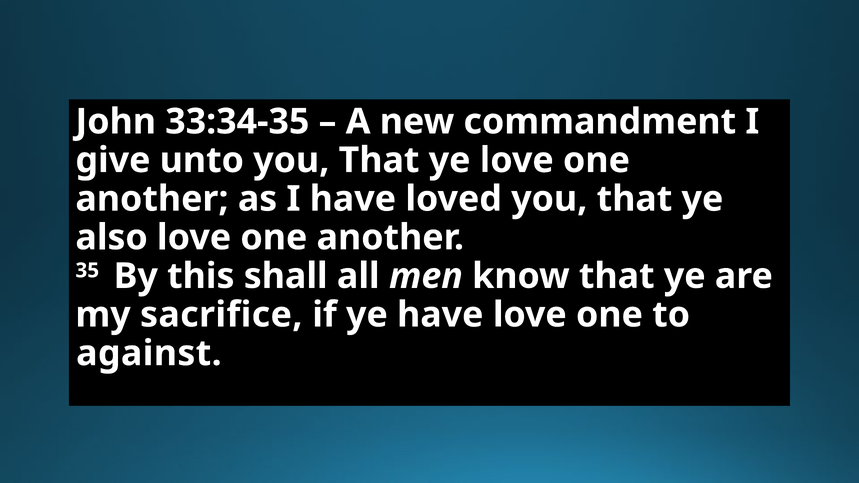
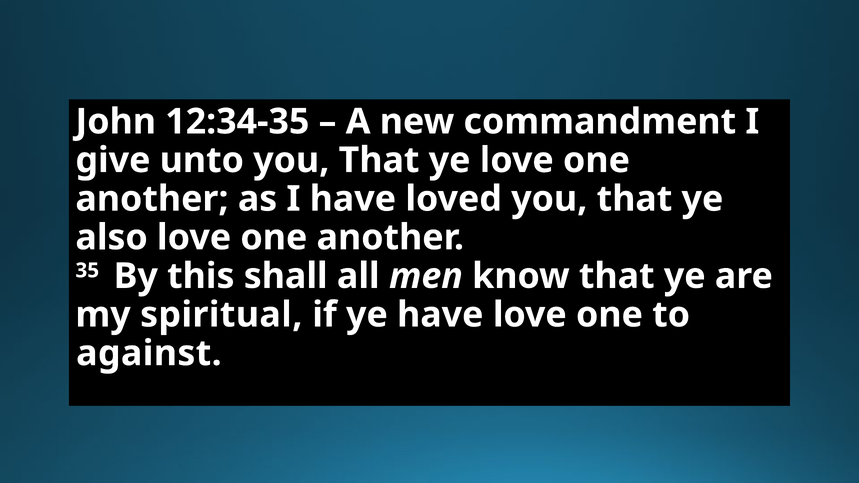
33:34-35: 33:34-35 -> 12:34-35
sacrifice: sacrifice -> spiritual
